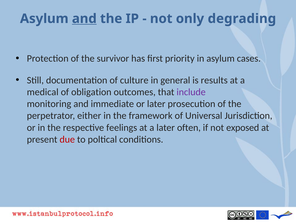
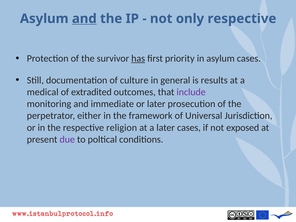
only degrading: degrading -> respective
has underline: none -> present
obligation: obligation -> extradited
feelings: feelings -> religion
later often: often -> cases
due colour: red -> purple
